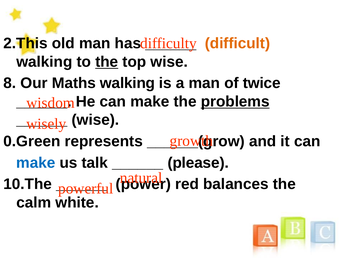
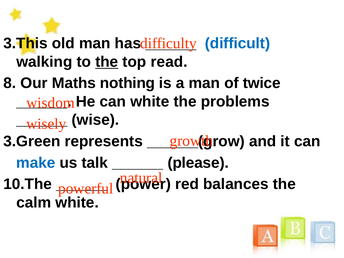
2.This: 2.This -> 3.This
difficult colour: orange -> blue
top wise: wise -> read
Maths walking: walking -> nothing
He can make: make -> white
problems underline: present -> none
0.Green: 0.Green -> 3.Green
